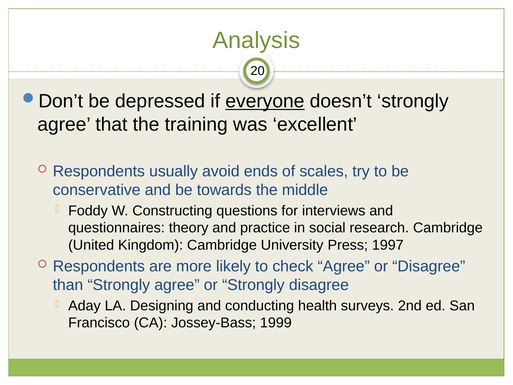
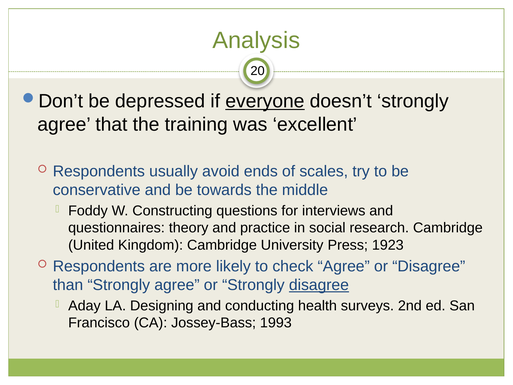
1997: 1997 -> 1923
disagree at (319, 285) underline: none -> present
1999: 1999 -> 1993
